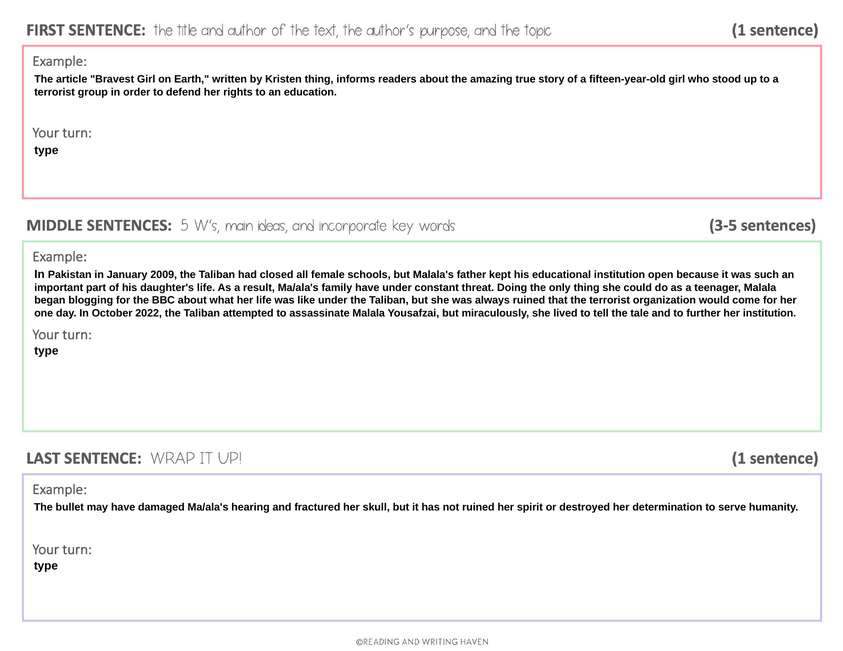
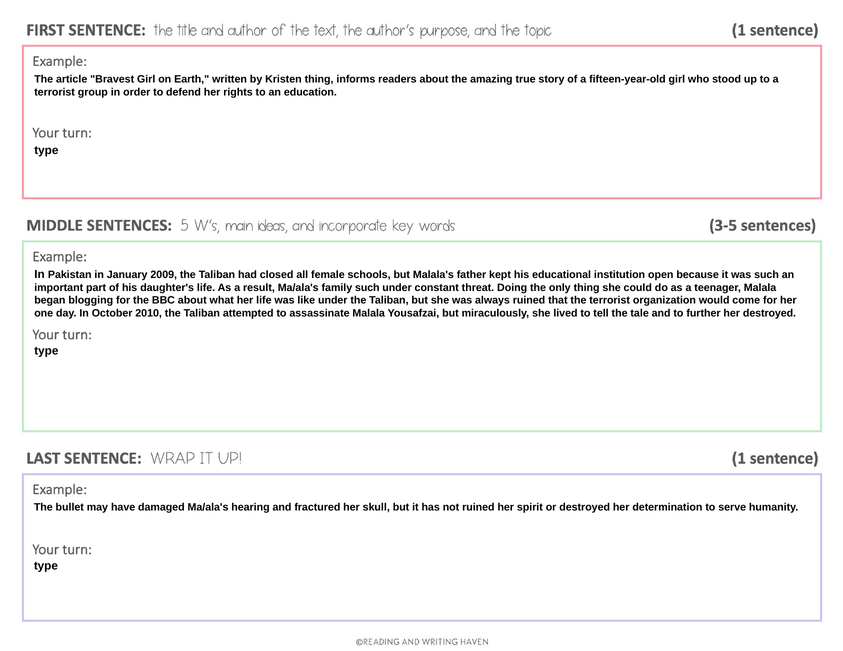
family have: have -> such
2022: 2022 -> 2010
her institution: institution -> destroyed
